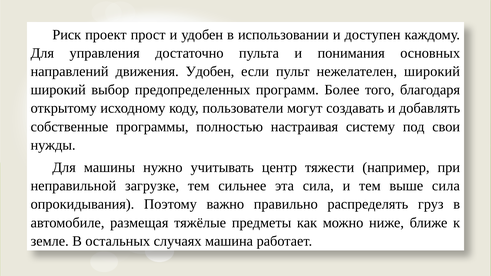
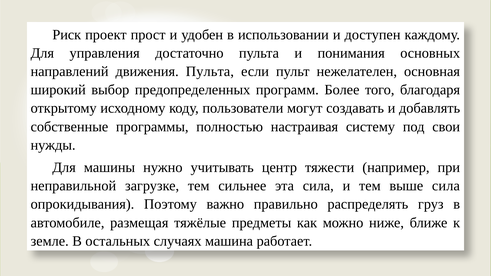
движения Удобен: Удобен -> Пульта
нежелателен широкий: широкий -> основная
